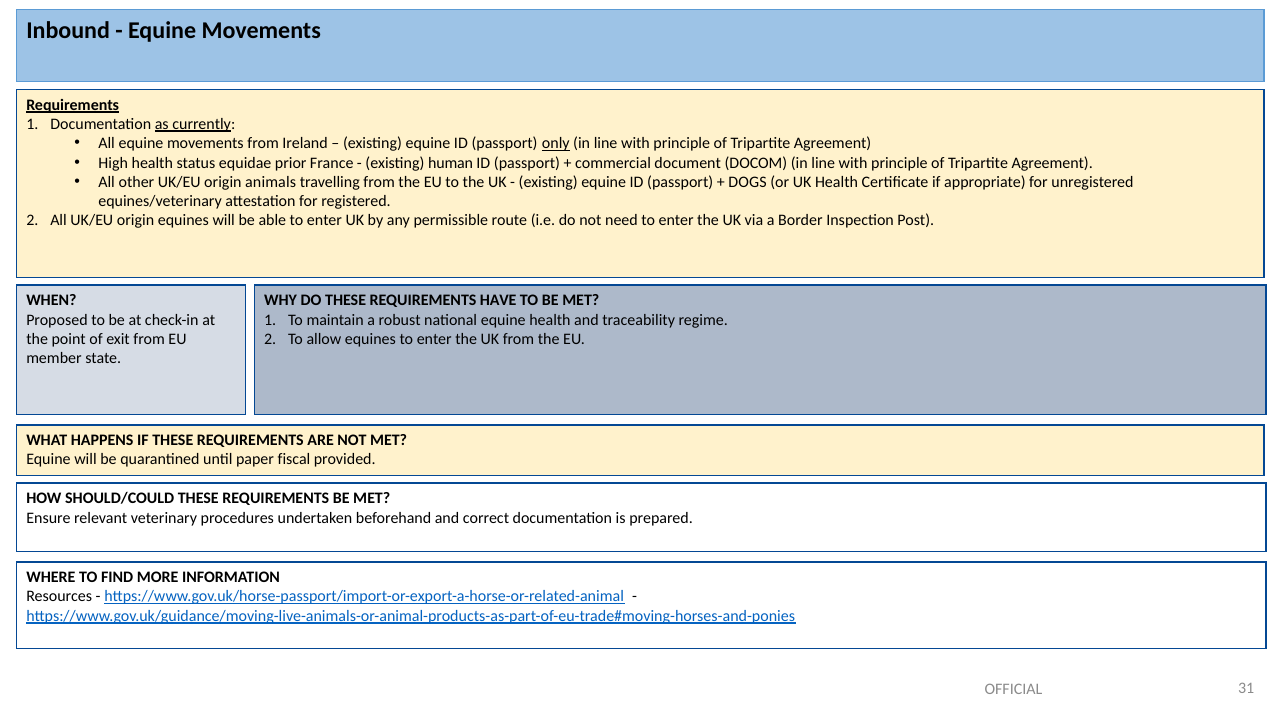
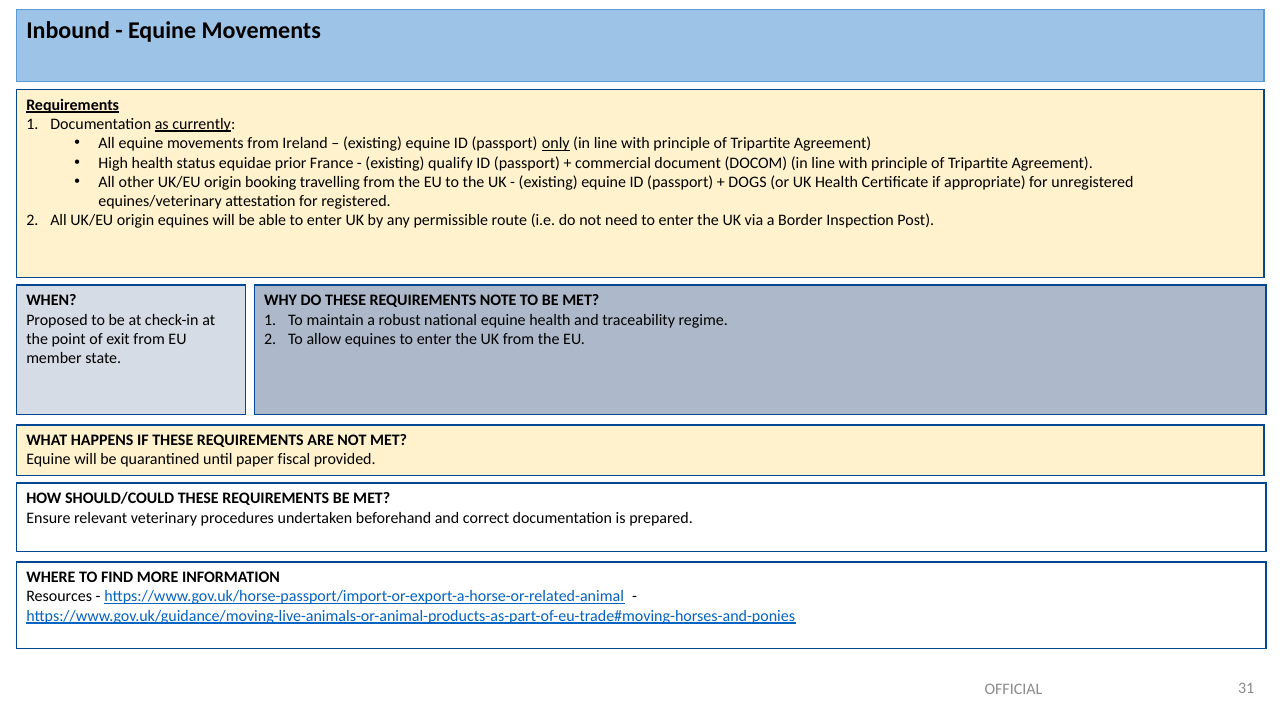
human: human -> qualify
animals: animals -> booking
HAVE: HAVE -> NOTE
